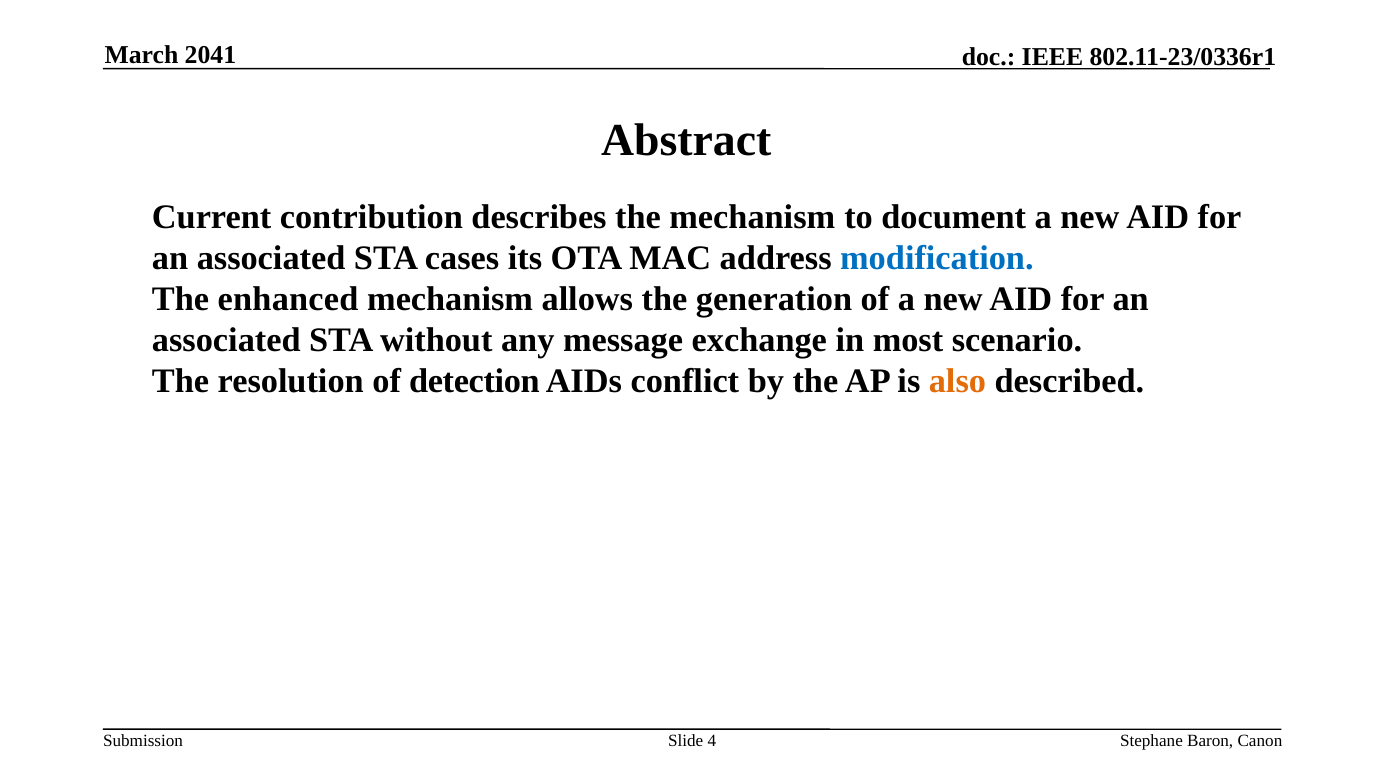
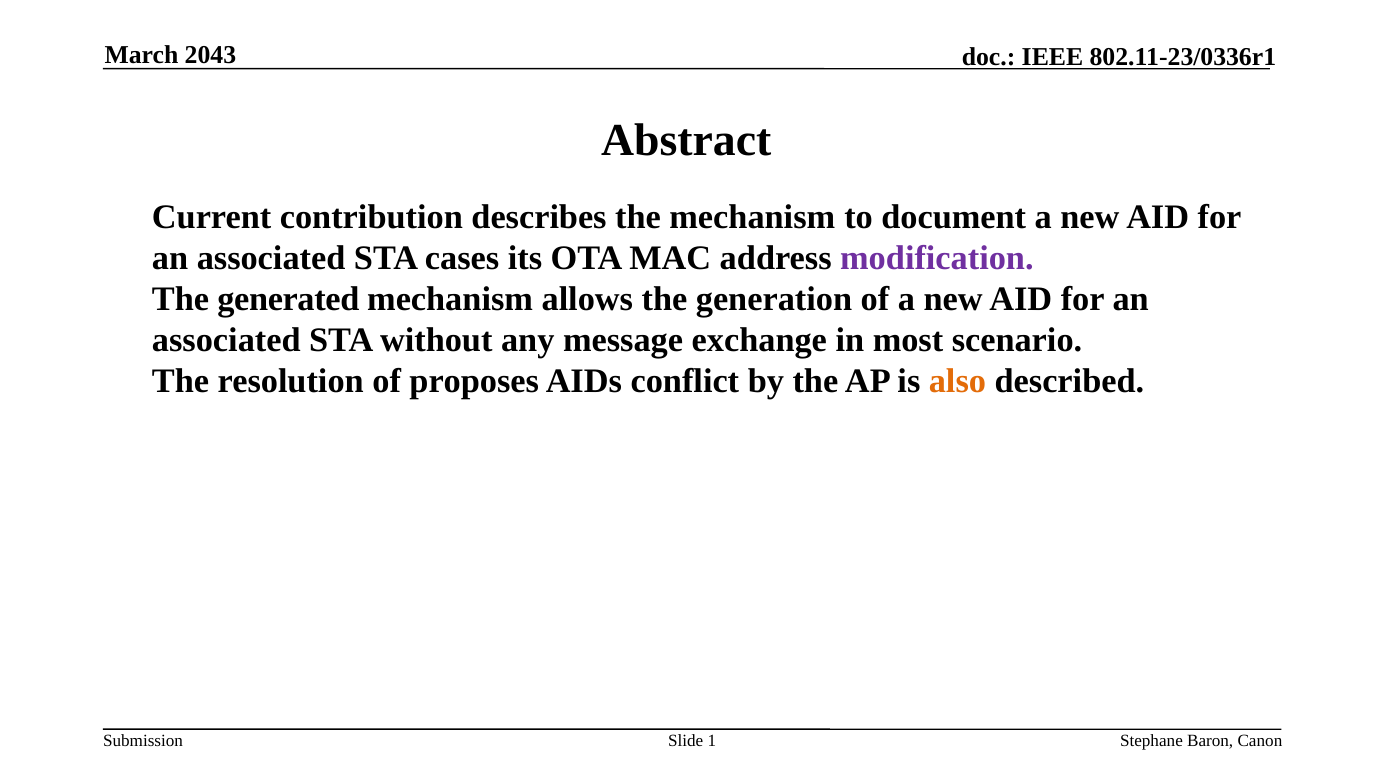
2041: 2041 -> 2043
modification colour: blue -> purple
enhanced: enhanced -> generated
detection: detection -> proposes
4: 4 -> 1
